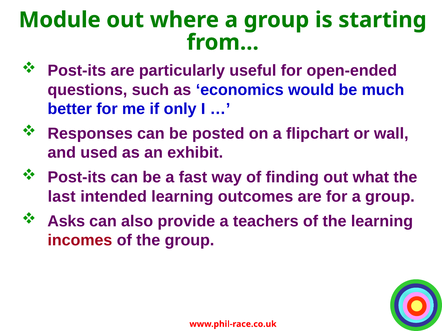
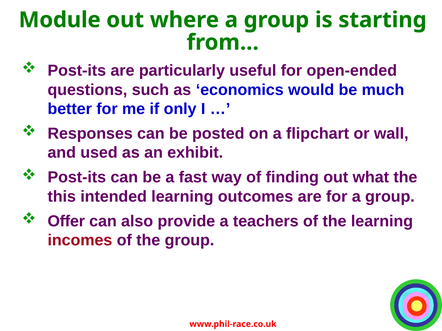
last: last -> this
Asks: Asks -> Offer
